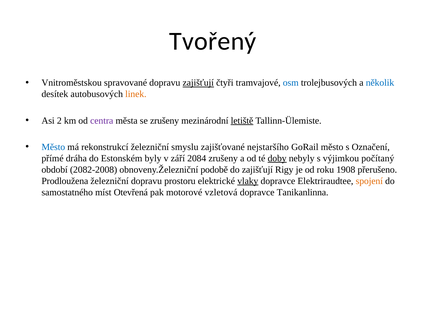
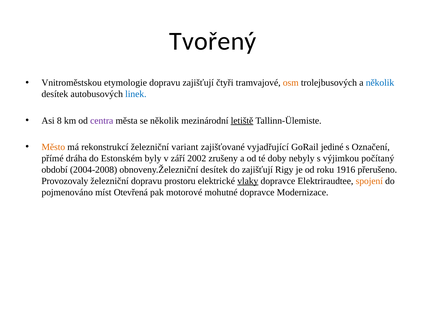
spravované: spravované -> etymologie
zajišťují at (198, 83) underline: present -> none
osm colour: blue -> orange
linek colour: orange -> blue
2: 2 -> 8
se zrušeny: zrušeny -> několik
Město at (53, 147) colour: blue -> orange
smyslu: smyslu -> variant
nejstaršího: nejstaršího -> vyjadřující
GoRail město: město -> jediné
2084: 2084 -> 2002
doby underline: present -> none
2082-2008: 2082-2008 -> 2004-2008
obnoveny.Železniční podobě: podobě -> desítek
1908: 1908 -> 1916
Prodloužena: Prodloužena -> Provozovaly
samostatného: samostatného -> pojmenováno
vzletová: vzletová -> mohutné
Tanikanlinna: Tanikanlinna -> Modernizace
